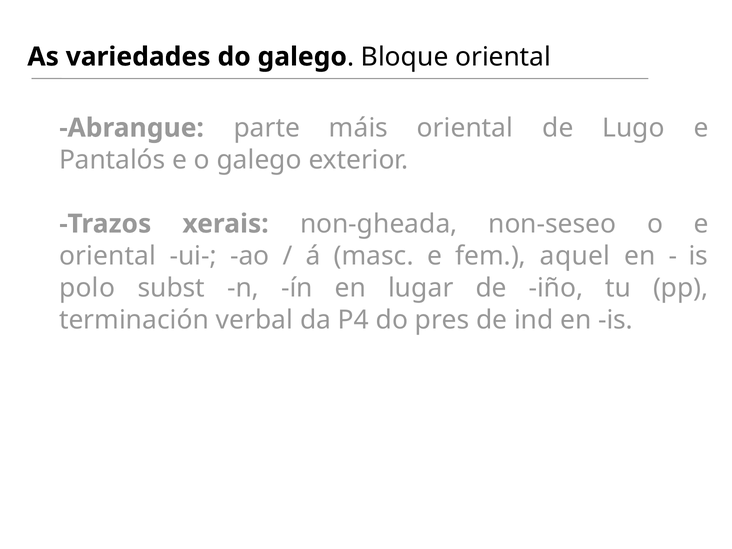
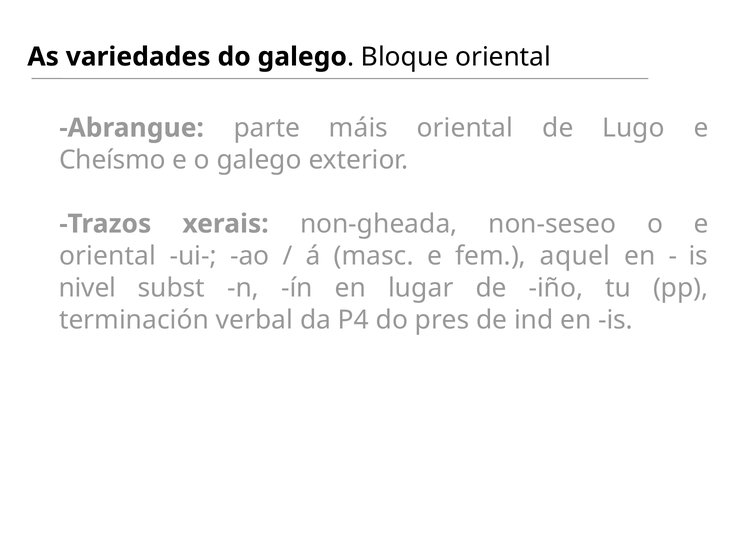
Pantalós: Pantalós -> Cheísmo
polo: polo -> nivel
